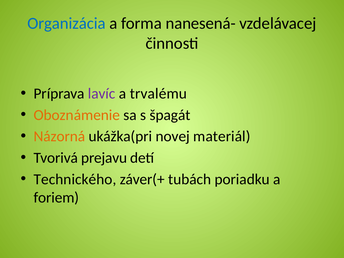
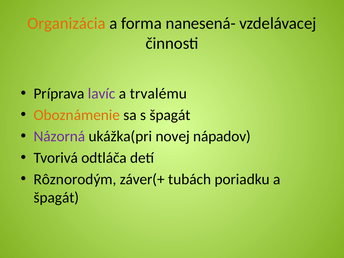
Organizácia colour: blue -> orange
Názorná colour: orange -> purple
materiál: materiál -> nápadov
prejavu: prejavu -> odtláča
Technického: Technického -> Rôznorodým
foriem at (56, 198): foriem -> špagát
